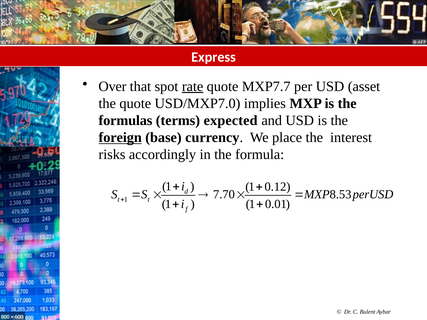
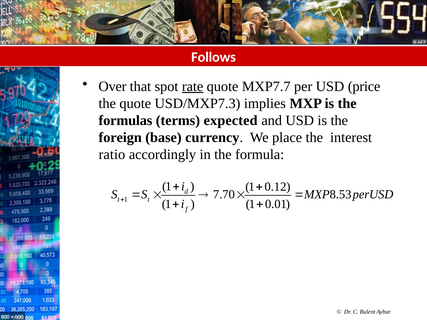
Express: Express -> Follows
asset: asset -> price
USD/MXP7.0: USD/MXP7.0 -> USD/MXP7.3
foreign underline: present -> none
risks: risks -> ratio
